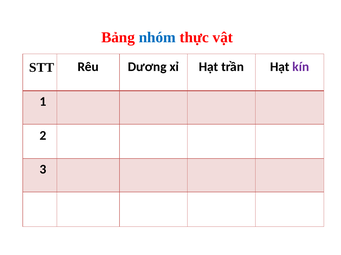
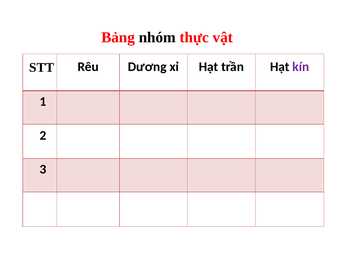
nhóm colour: blue -> black
